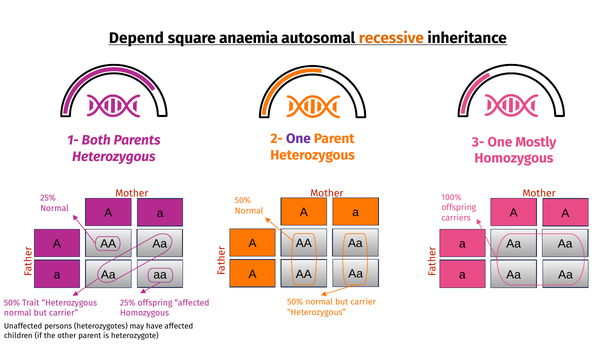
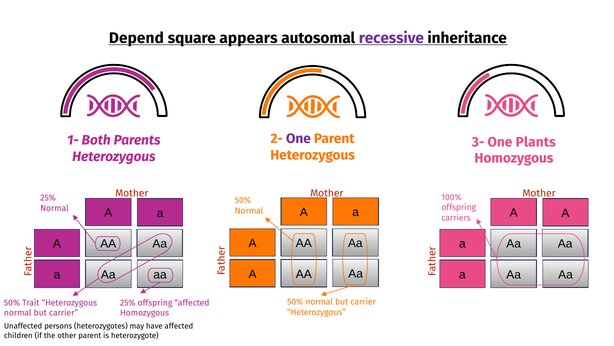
anaemia: anaemia -> appears
recessive colour: orange -> purple
Mostly: Mostly -> Plants
